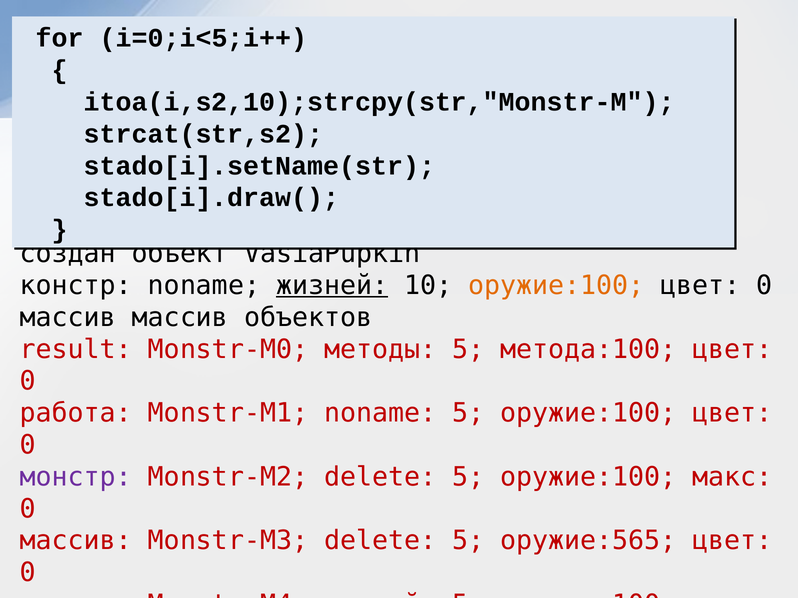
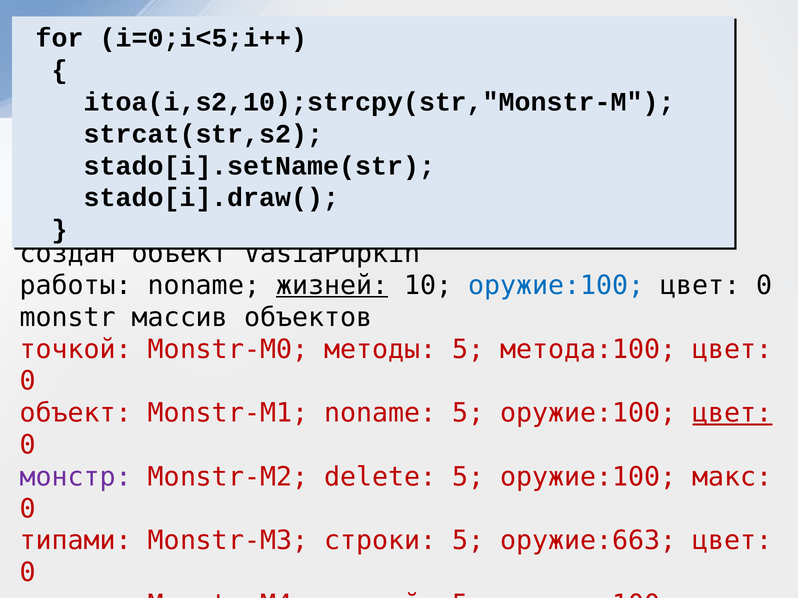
констр: констр -> работы
оружие:100 at (556, 286) colour: orange -> blue
массив at (68, 318): массив -> monstr
result: result -> точкой
работа at (76, 413): работа -> объект
цвет at (732, 413) underline: none -> present
массив at (76, 541): массив -> типами
Monstr-M3 delete: delete -> строки
оружие:565: оружие:565 -> оружие:663
